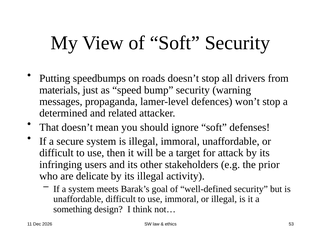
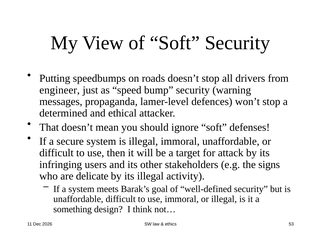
materials: materials -> engineer
related: related -> ethical
prior: prior -> signs
